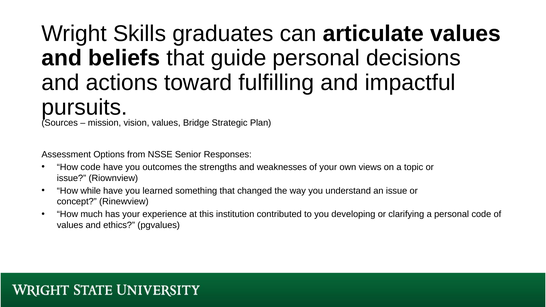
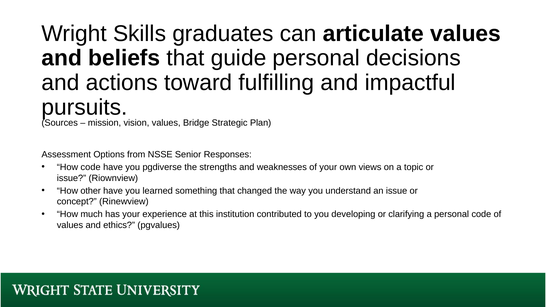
outcomes: outcomes -> pgdiverse
while: while -> other
